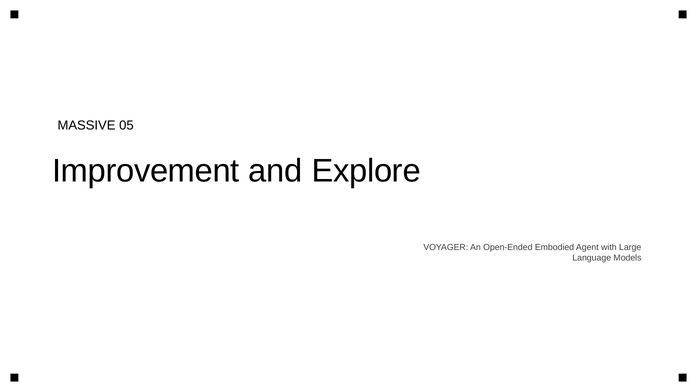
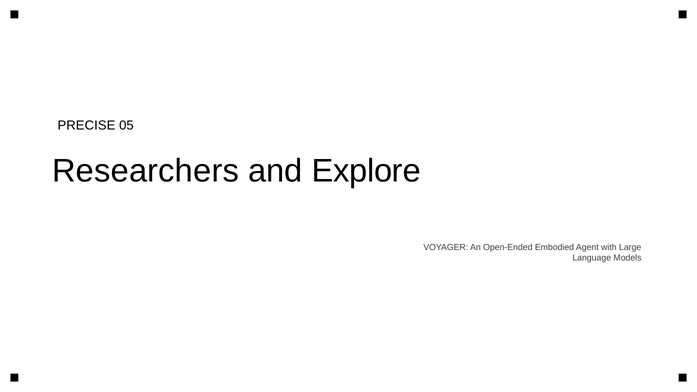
MASSIVE: MASSIVE -> PRECISE
Improvement: Improvement -> Researchers
